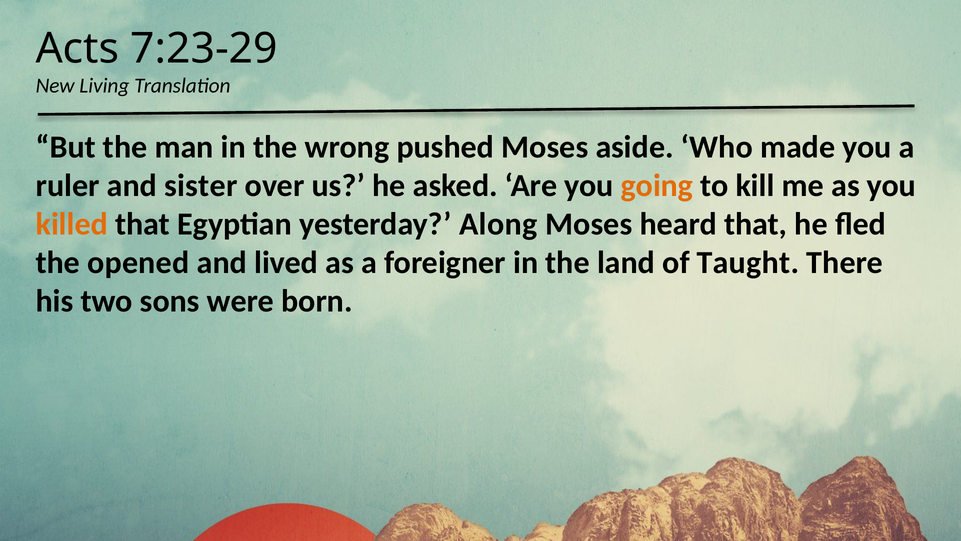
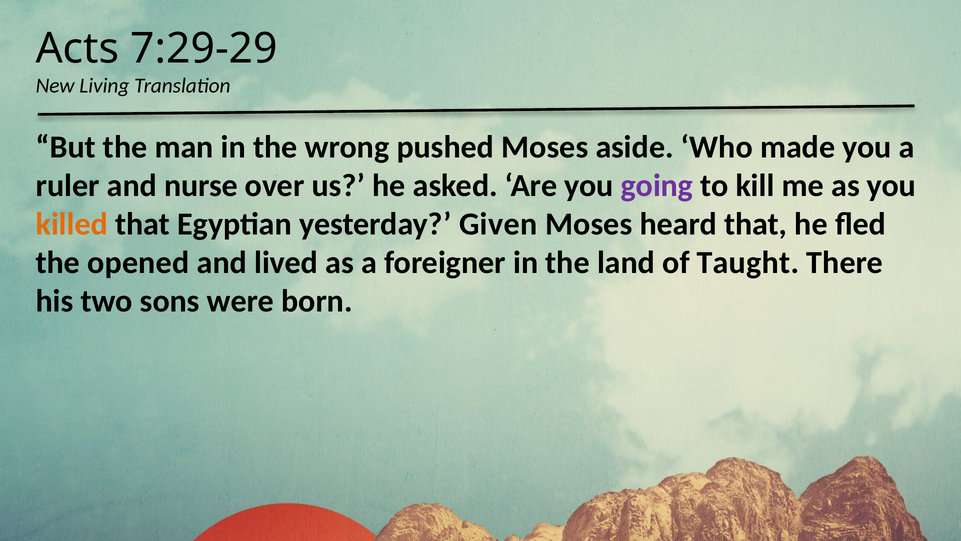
7:23-29: 7:23-29 -> 7:29-29
sister: sister -> nurse
going colour: orange -> purple
Along: Along -> Given
